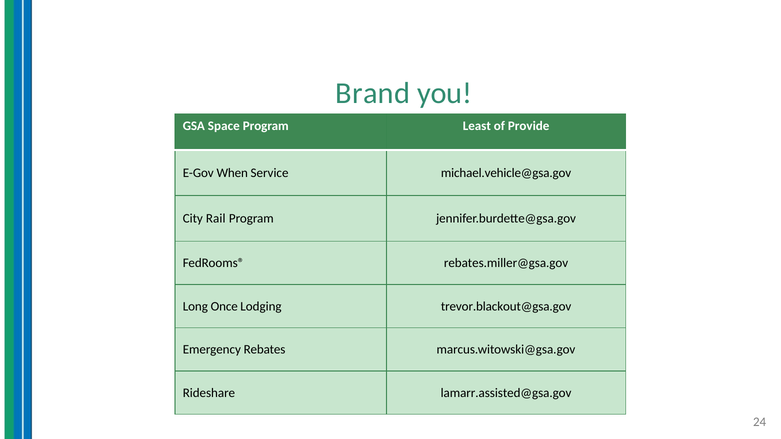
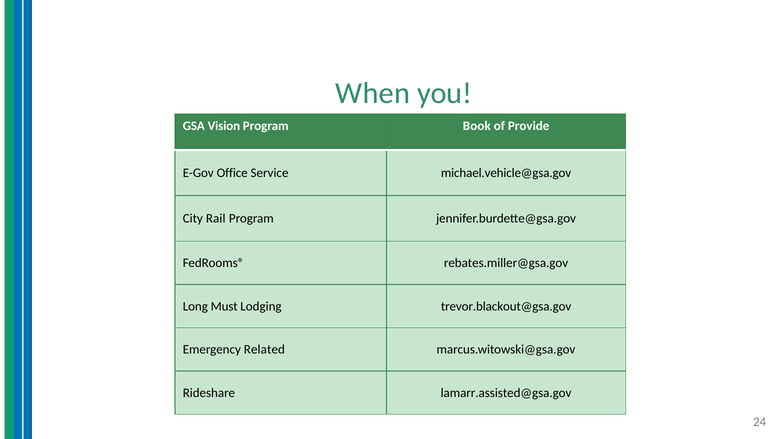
Brand: Brand -> When
Space: Space -> Vision
Least: Least -> Book
When: When -> Office
Once: Once -> Must
Rebates: Rebates -> Related
